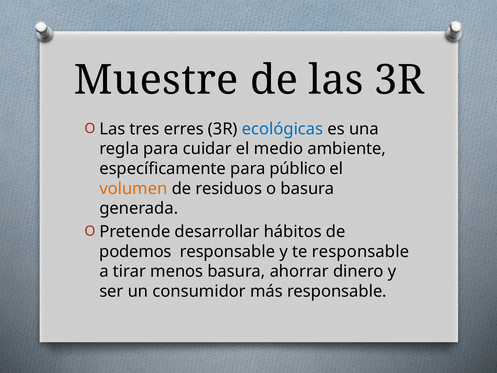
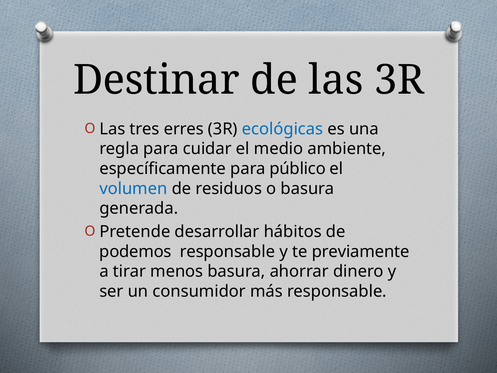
Muestre: Muestre -> Destinar
volumen colour: orange -> blue
te responsable: responsable -> previamente
